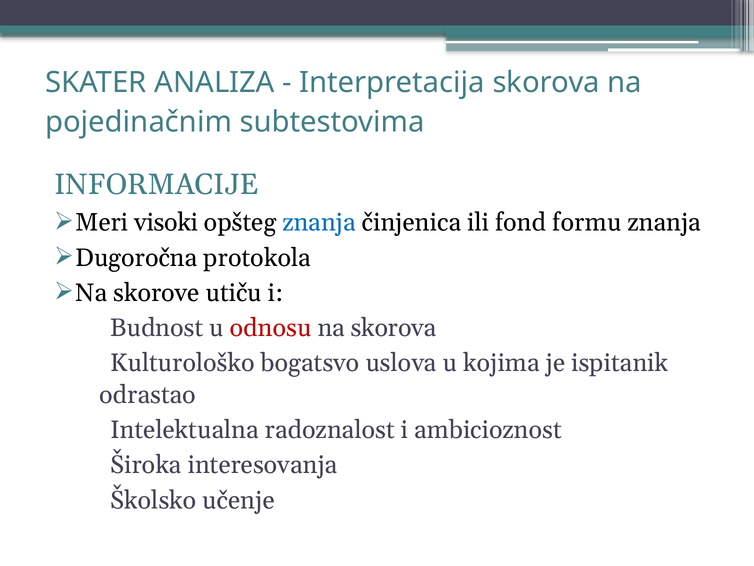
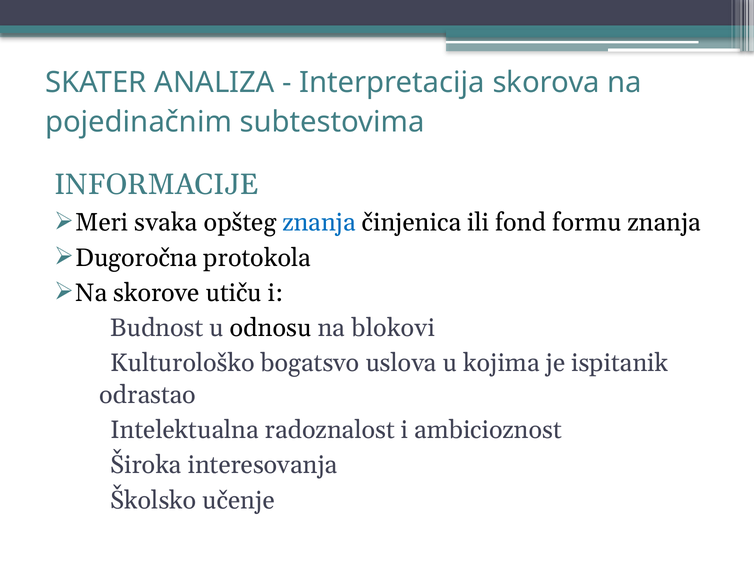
visoki: visoki -> svaka
odnosu colour: red -> black
na skorova: skorova -> blokovi
